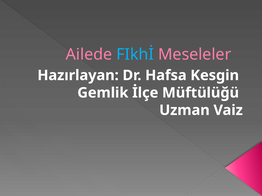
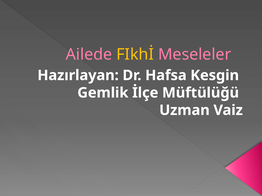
FIkhİ colour: light blue -> yellow
